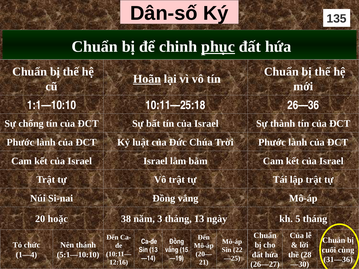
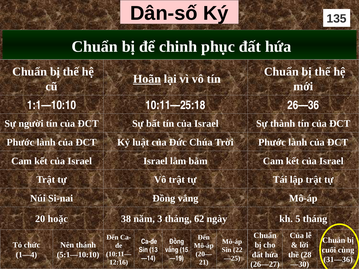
phục underline: present -> none
chống: chống -> người
tháng 13: 13 -> 62
